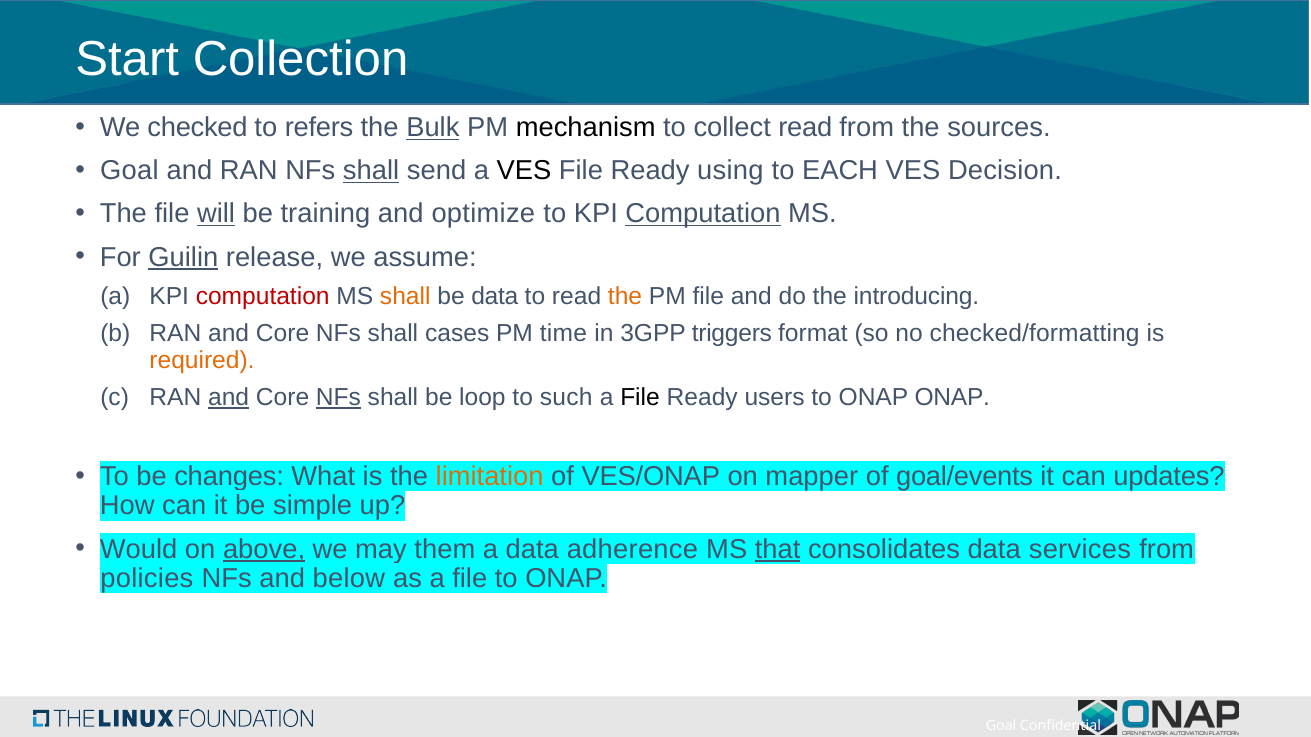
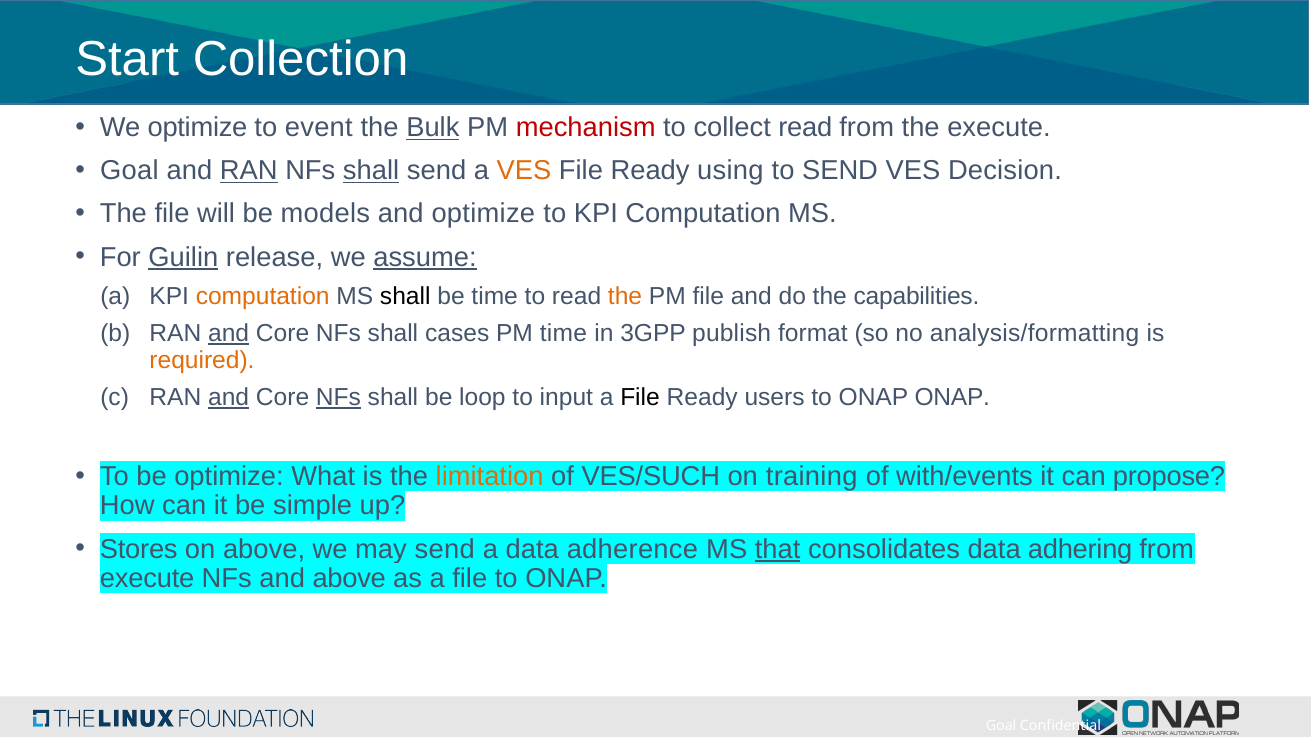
We checked: checked -> optimize
refers: refers -> event
mechanism colour: black -> red
the sources: sources -> execute
RAN at (249, 171) underline: none -> present
VES at (524, 171) colour: black -> orange
to EACH: EACH -> SEND
will underline: present -> none
training: training -> models
Computation at (703, 214) underline: present -> none
assume underline: none -> present
computation at (263, 296) colour: red -> orange
shall at (405, 296) colour: orange -> black
be data: data -> time
introducing: introducing -> capabilities
and at (229, 334) underline: none -> present
triggers: triggers -> publish
checked/formatting: checked/formatting -> analysis/formatting
such: such -> input
be changes: changes -> optimize
VES/ONAP: VES/ONAP -> VES/SUCH
mapper: mapper -> training
goal/events: goal/events -> with/events
updates: updates -> propose
Would: Would -> Stores
above at (264, 549) underline: present -> none
may them: them -> send
services: services -> adhering
policies at (147, 579): policies -> execute
and below: below -> above
